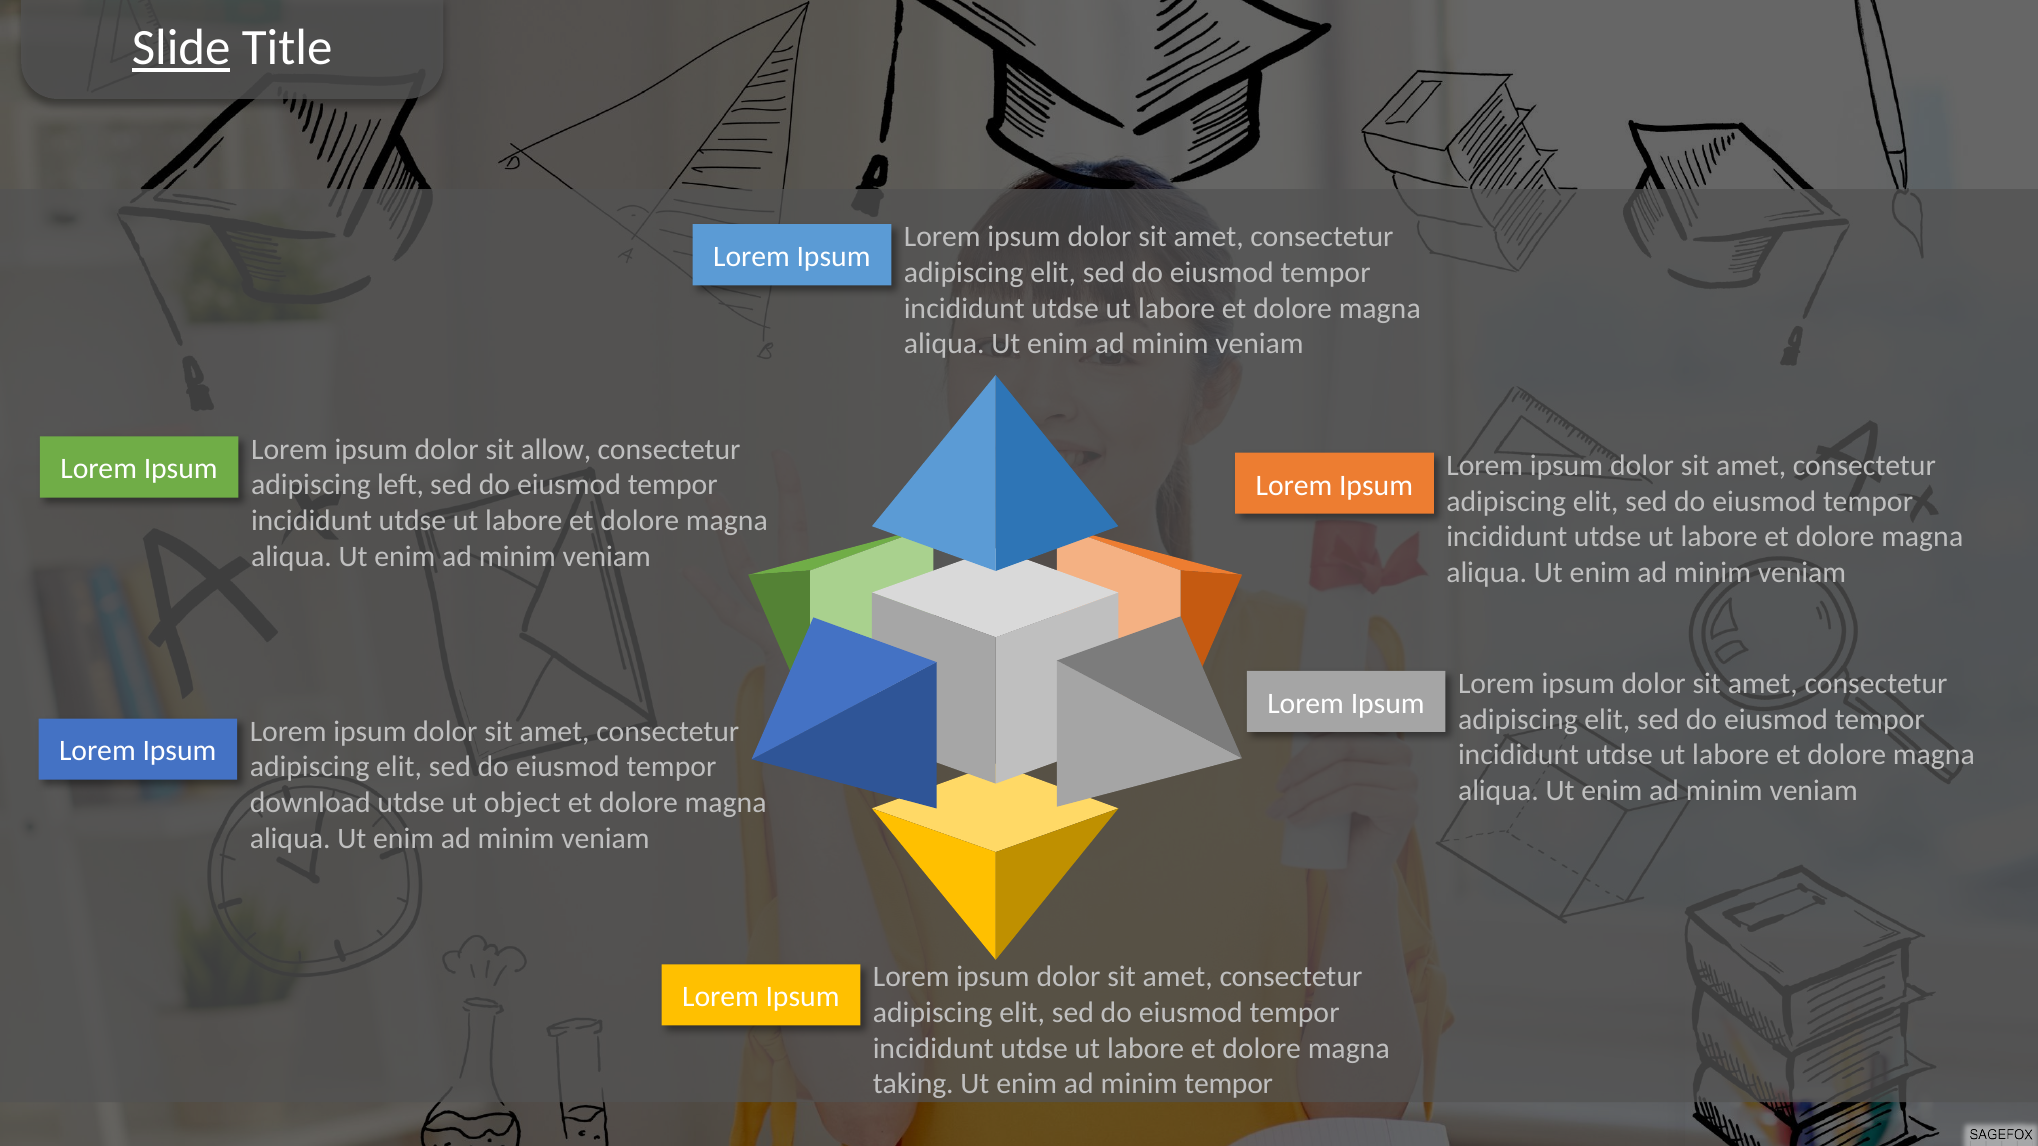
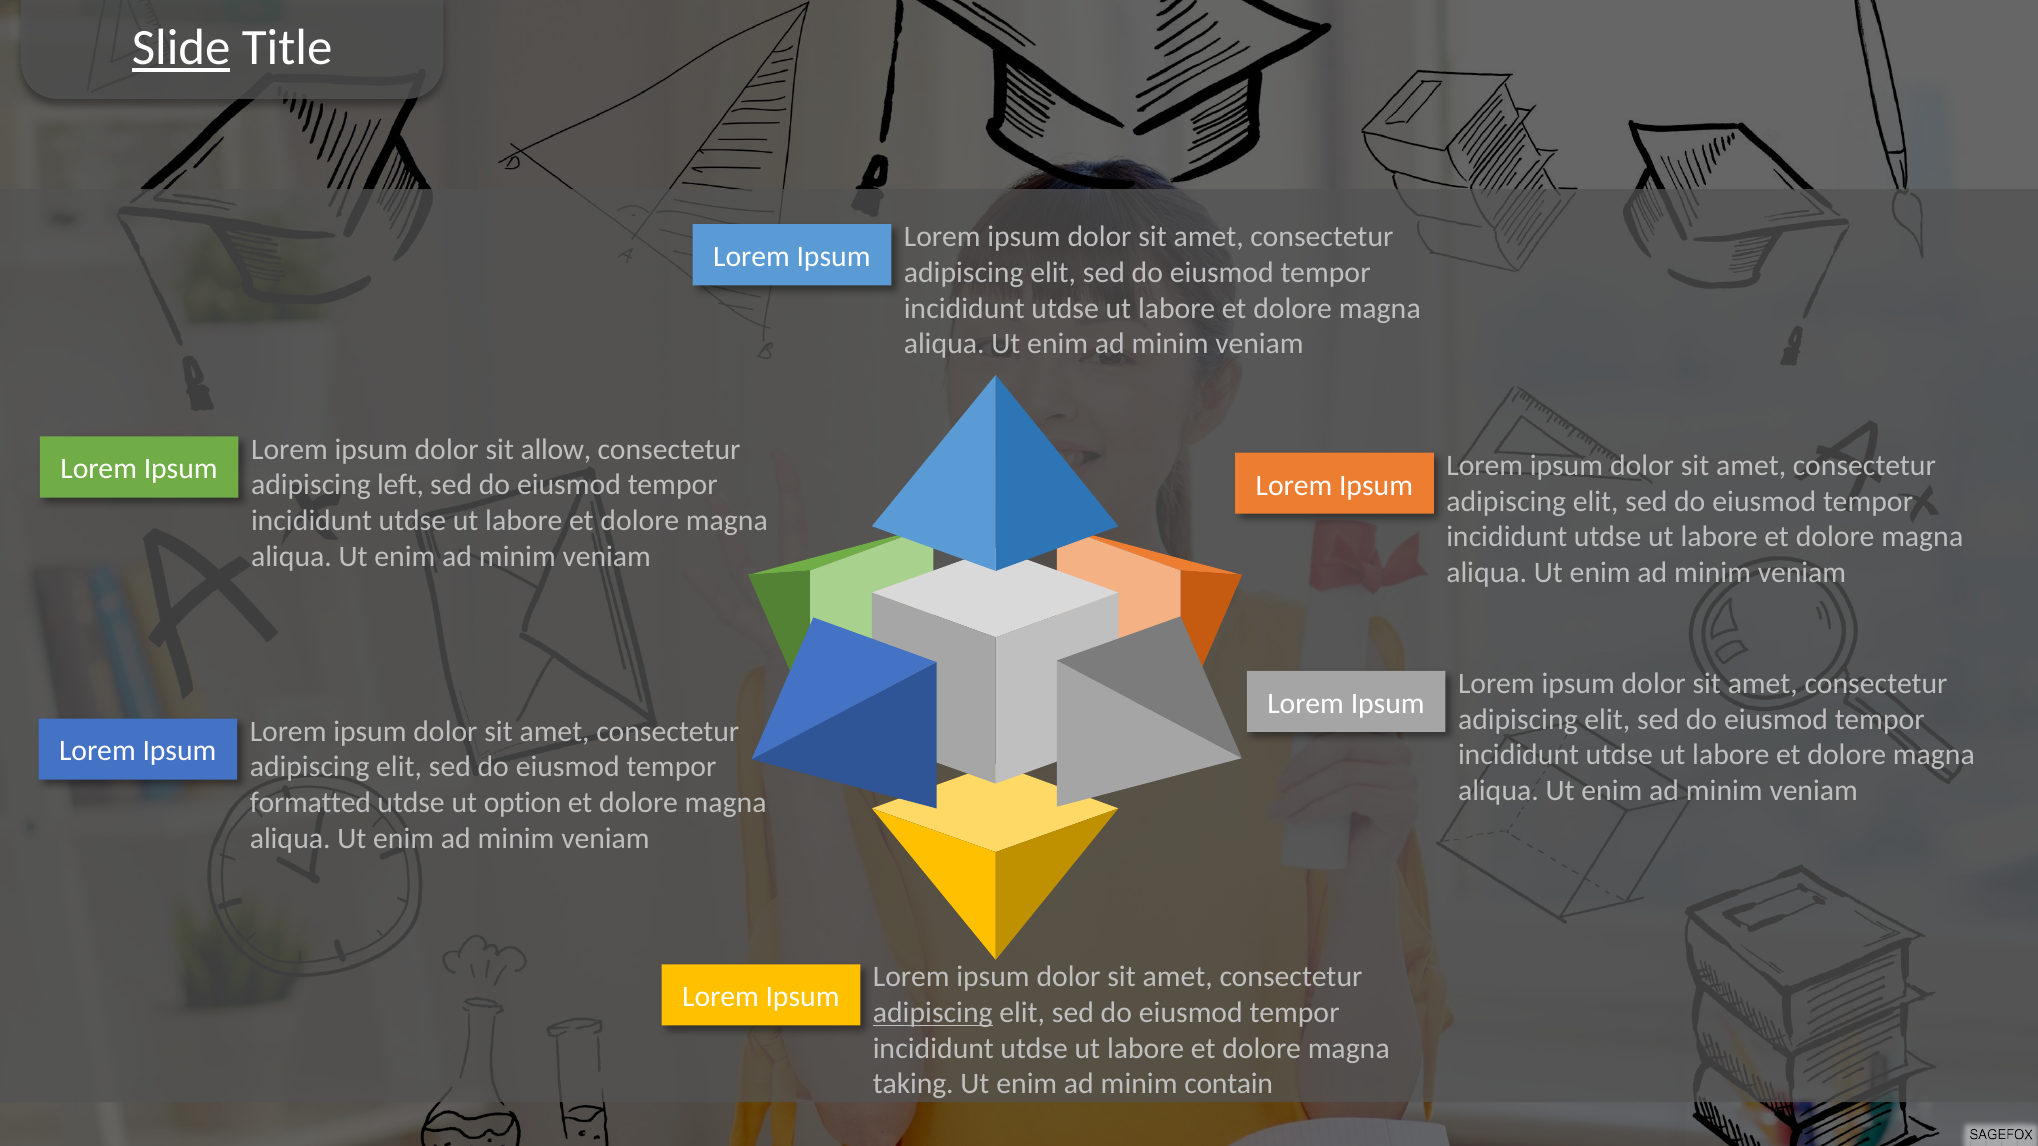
download: download -> formatted
object: object -> option
adipiscing at (933, 1013) underline: none -> present
minim tempor: tempor -> contain
